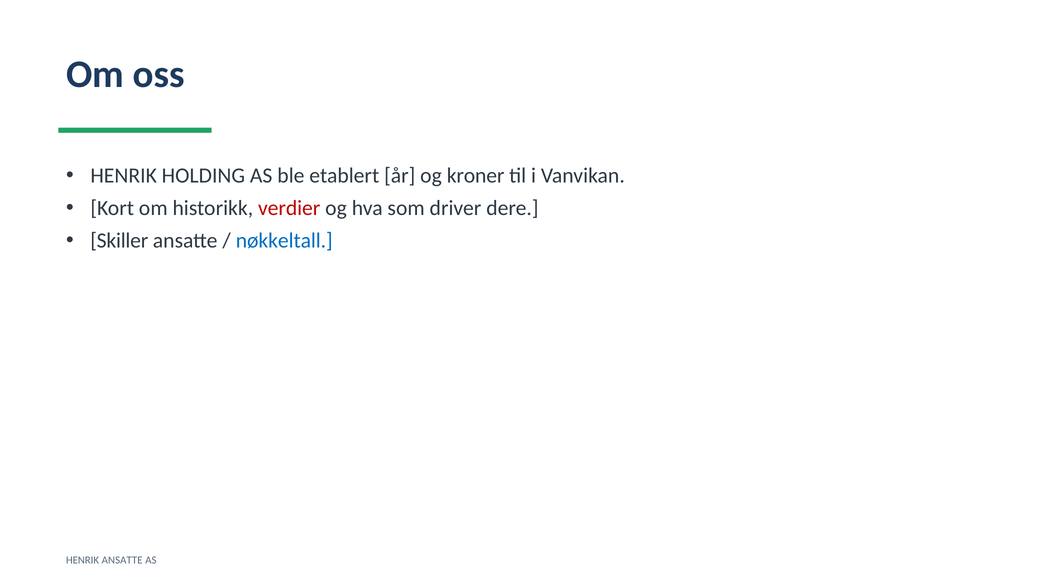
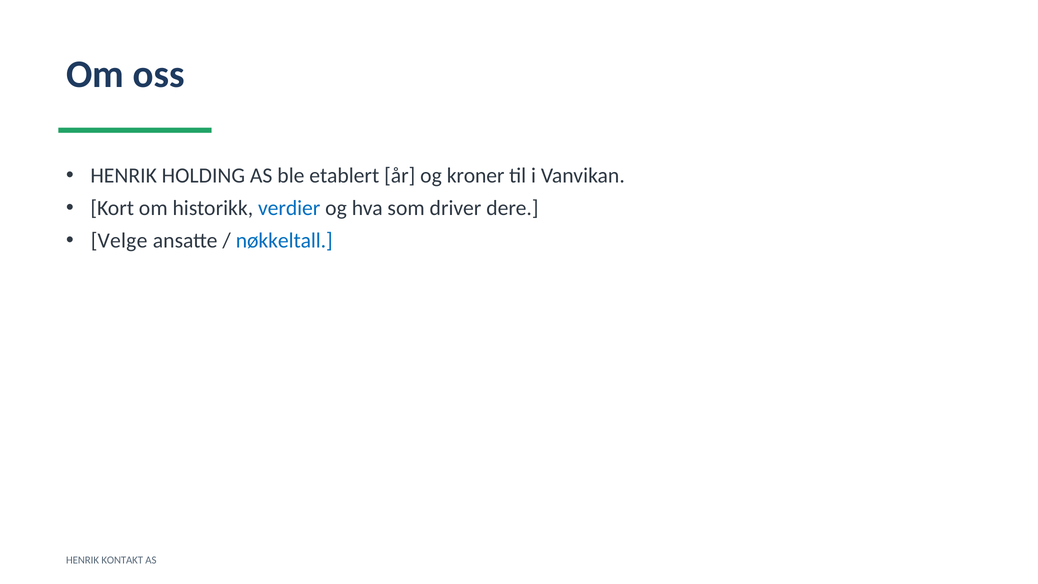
verdier colour: red -> blue
Skiller: Skiller -> Velge
HENRIK ANSATTE: ANSATTE -> KONTAKT
